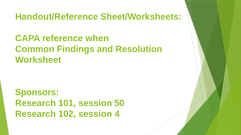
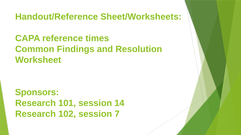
when: when -> times
50: 50 -> 14
4: 4 -> 7
